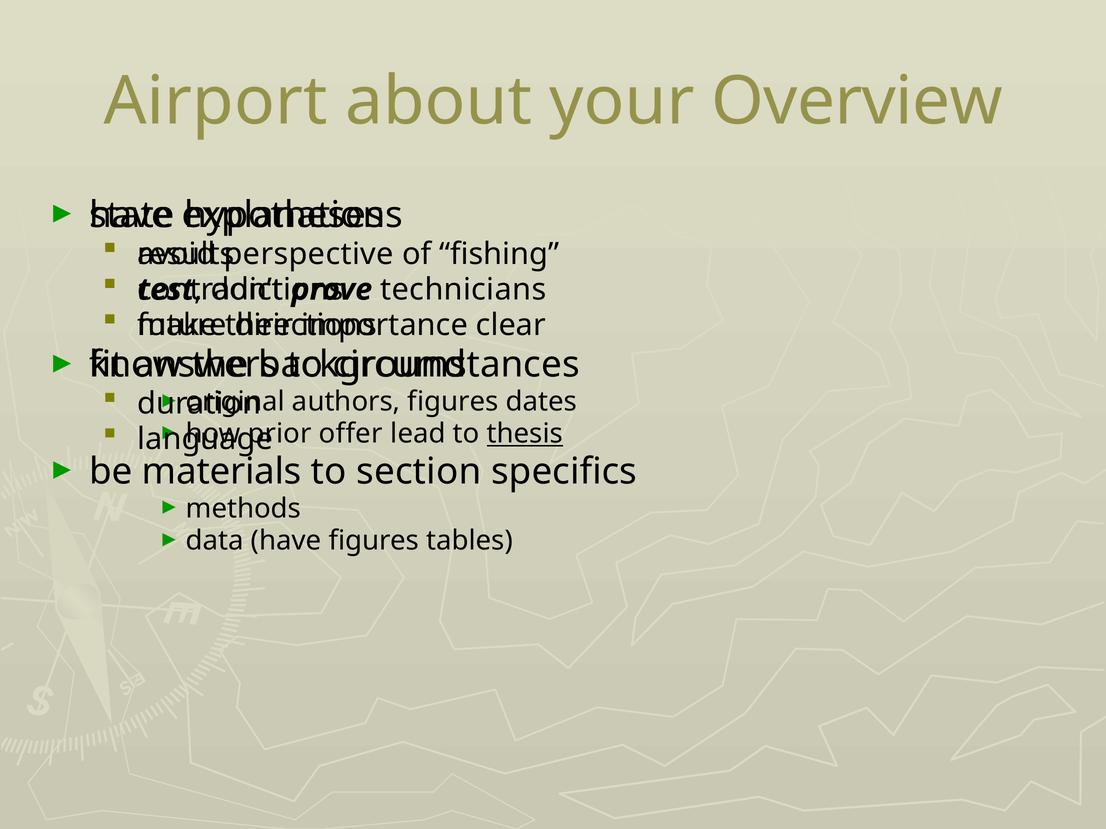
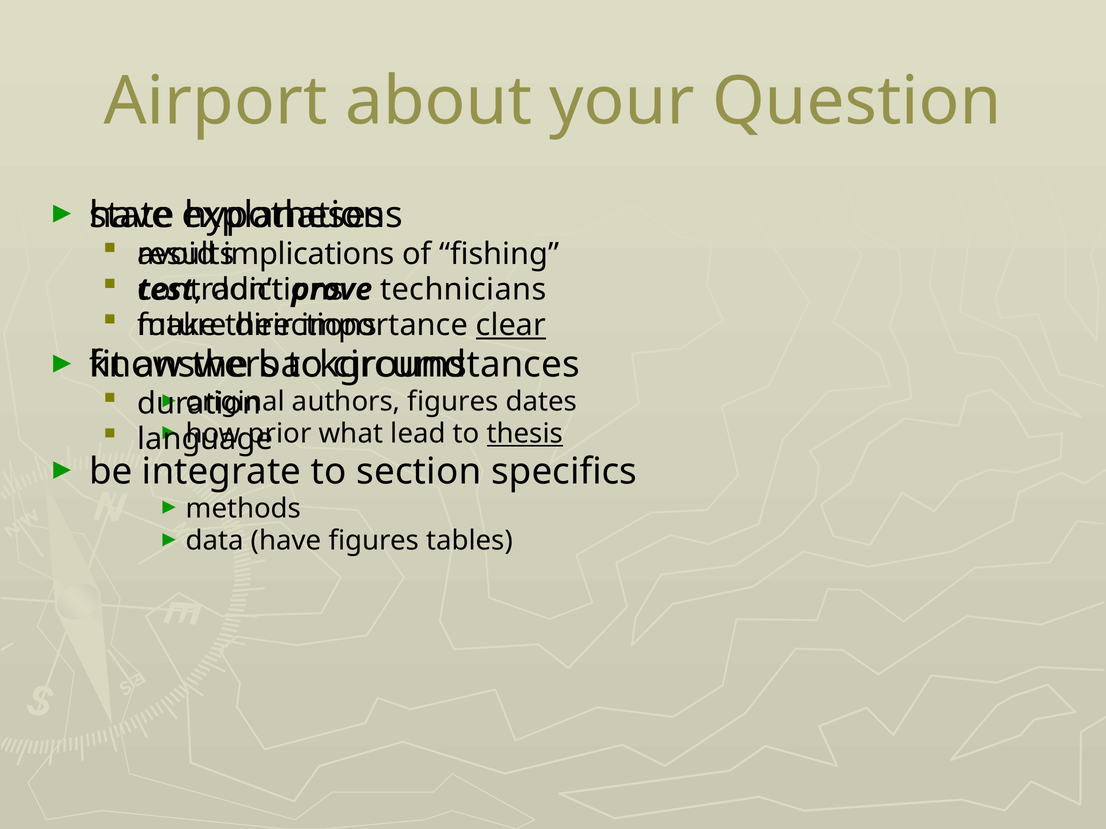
Overview: Overview -> Question
perspective: perspective -> implications
clear underline: none -> present
offer: offer -> what
materials: materials -> integrate
